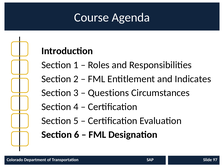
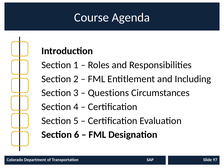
Indicates: Indicates -> Including
